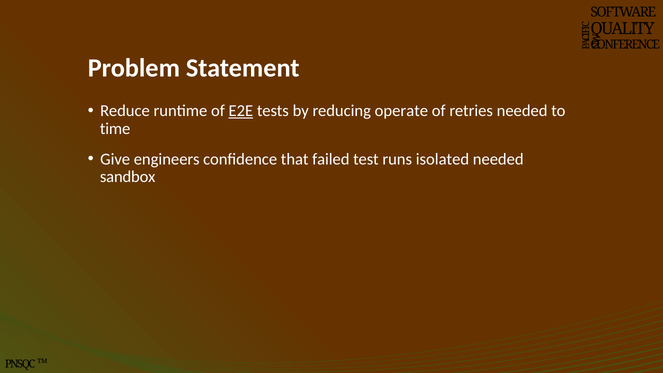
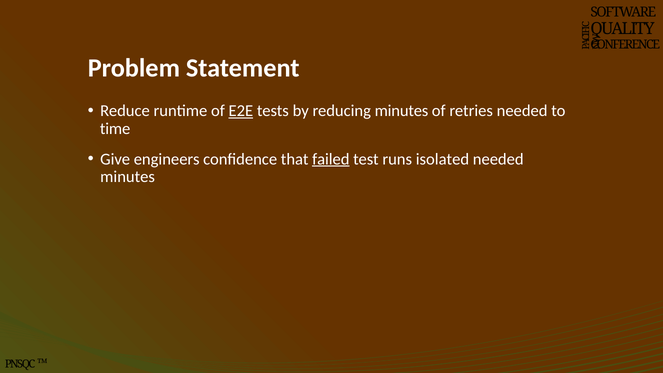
reducing operate: operate -> minutes
failed underline: none -> present
sandbox at (128, 177): sandbox -> minutes
